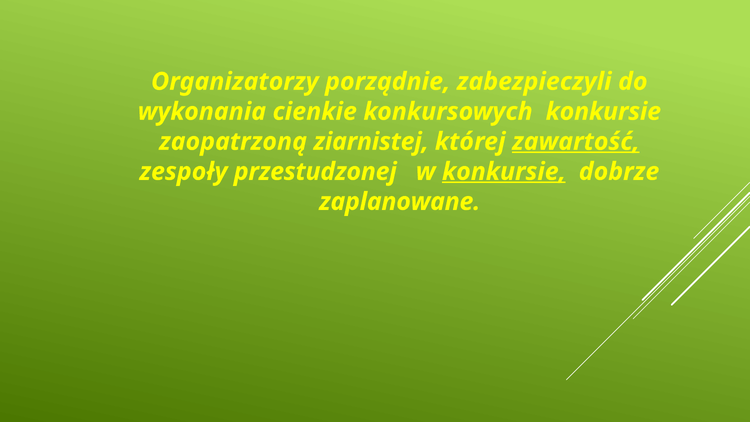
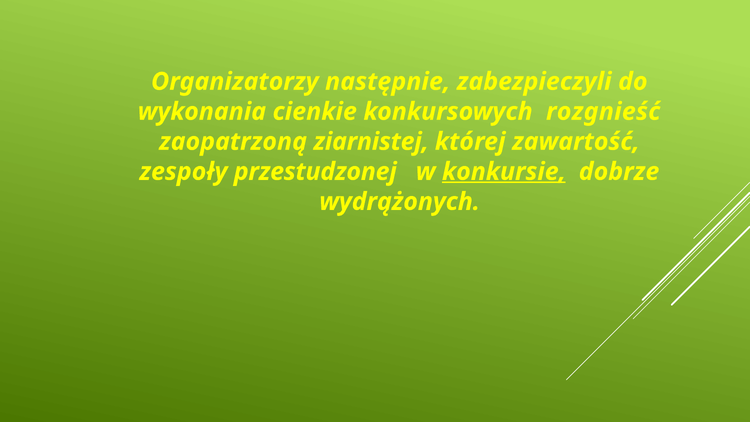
porządnie: porządnie -> następnie
konkursowych konkursie: konkursie -> rozgnieść
zawartość underline: present -> none
zaplanowane: zaplanowane -> wydrążonych
